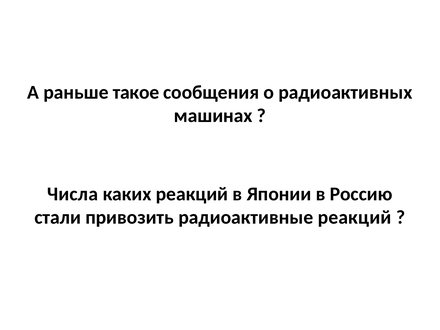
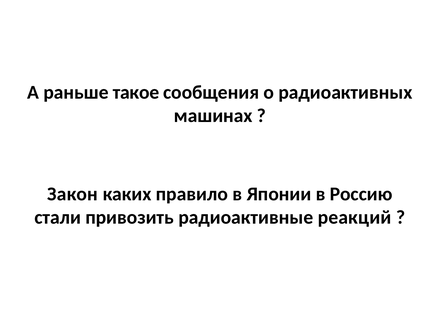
Числа: Числа -> Закон
каких реакций: реакций -> правило
